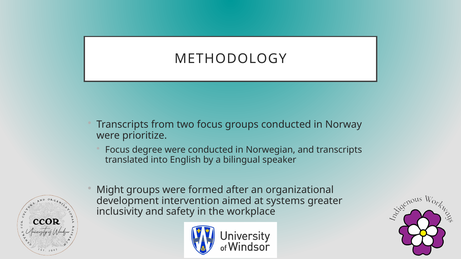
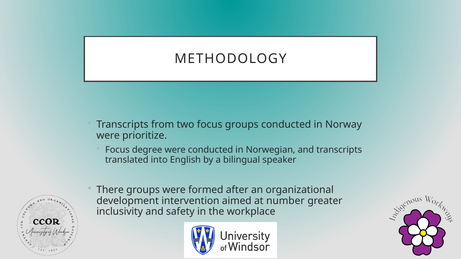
Might: Might -> There
systems: systems -> number
